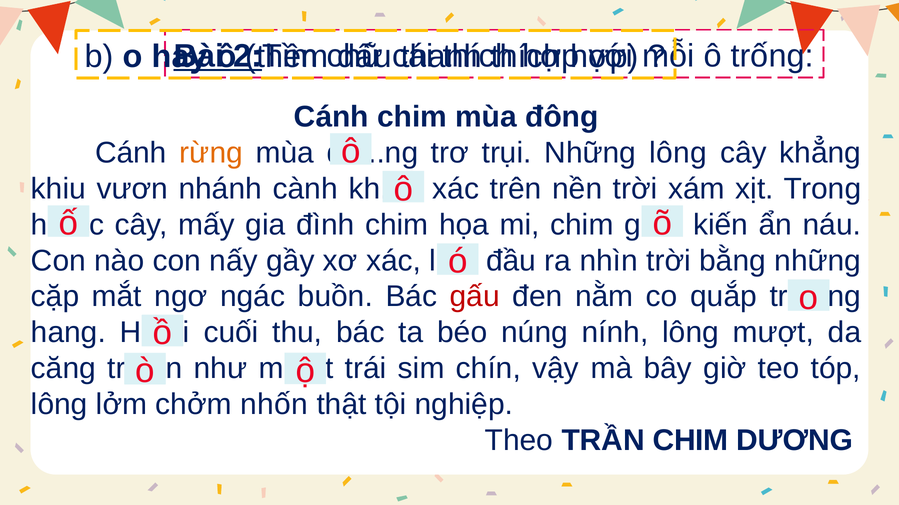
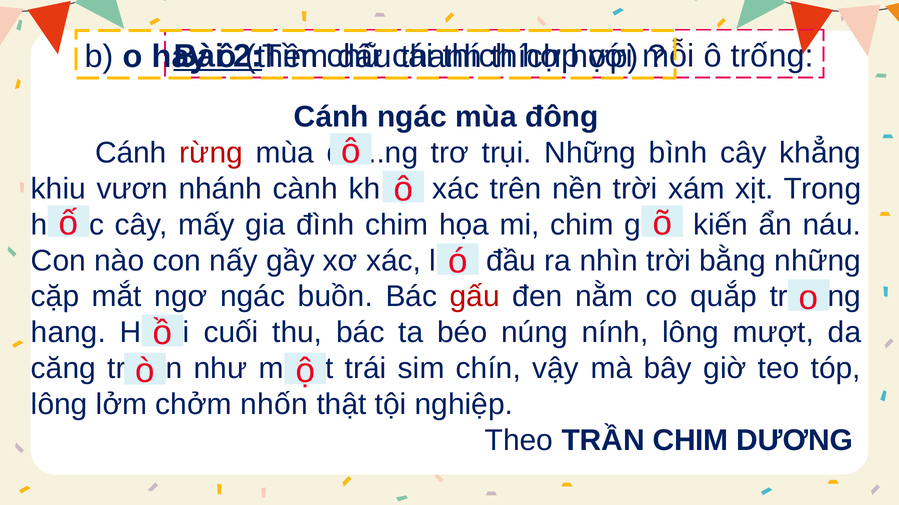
Cánh chim: chim -> ngác
rừng colour: orange -> red
Những lông: lông -> bình
